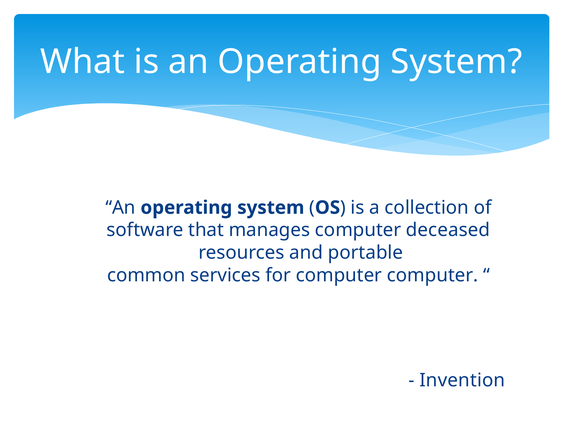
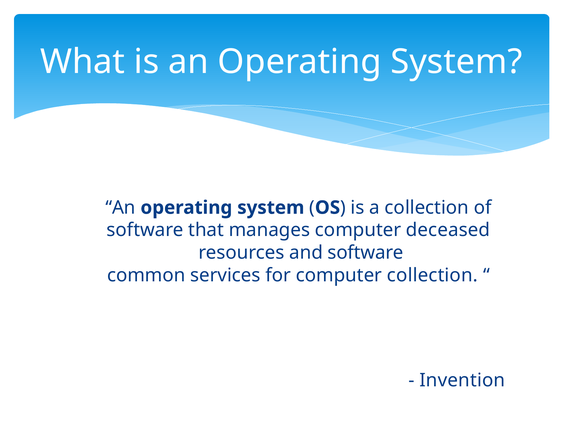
and portable: portable -> software
computer computer: computer -> collection
